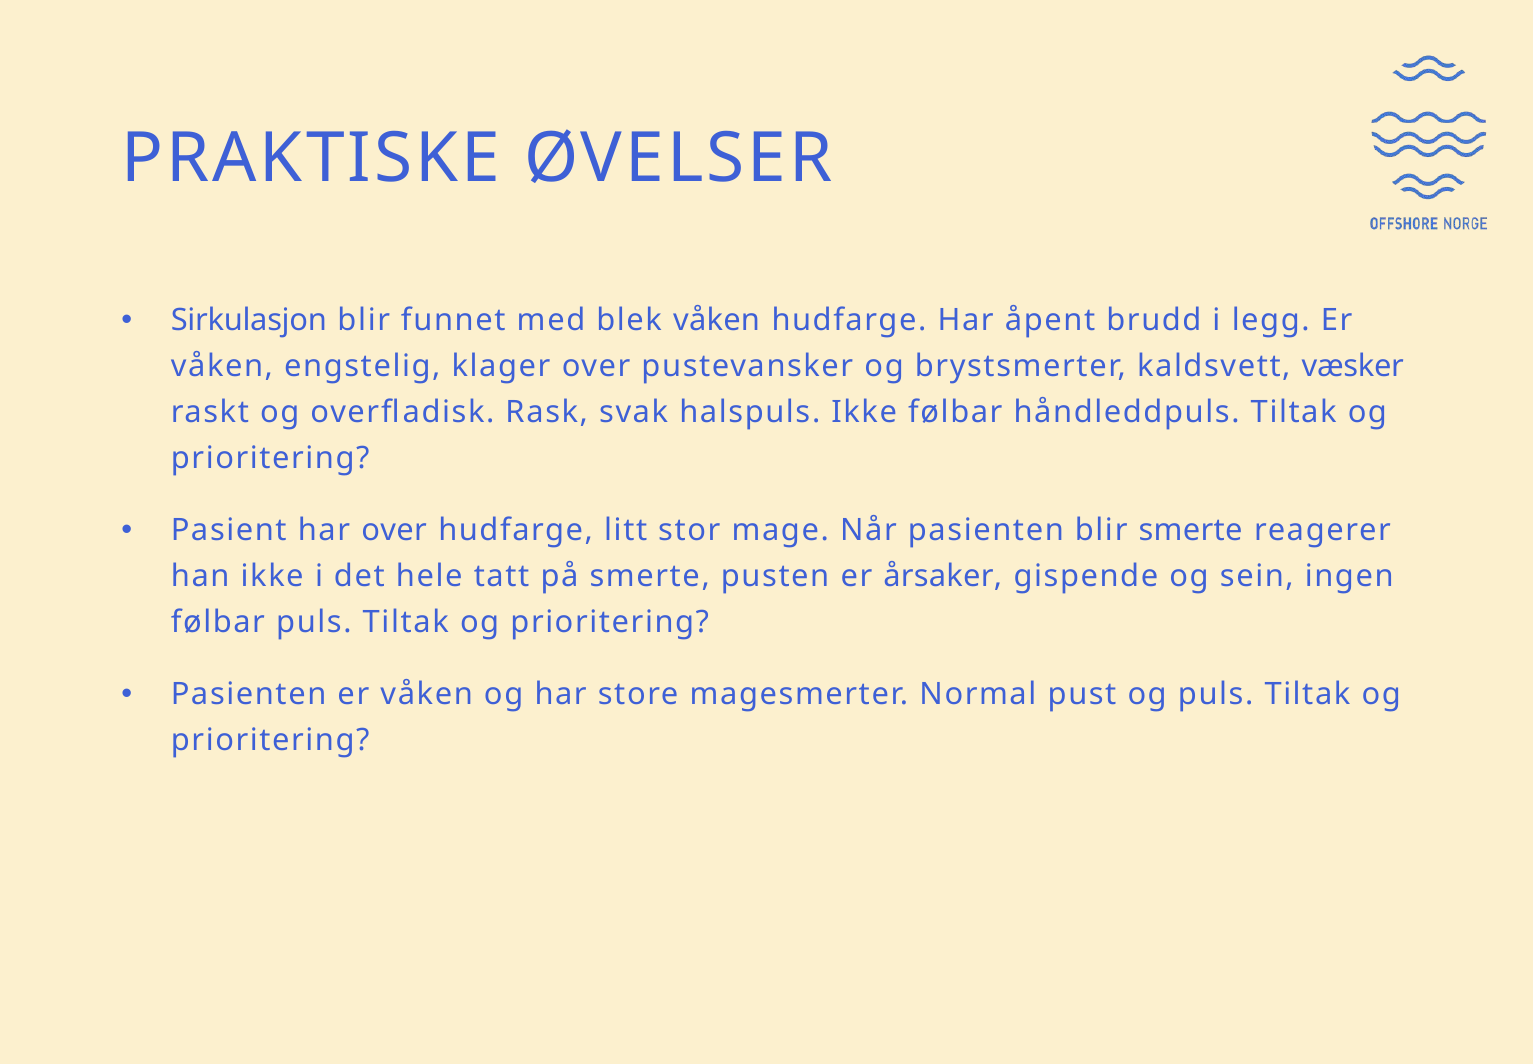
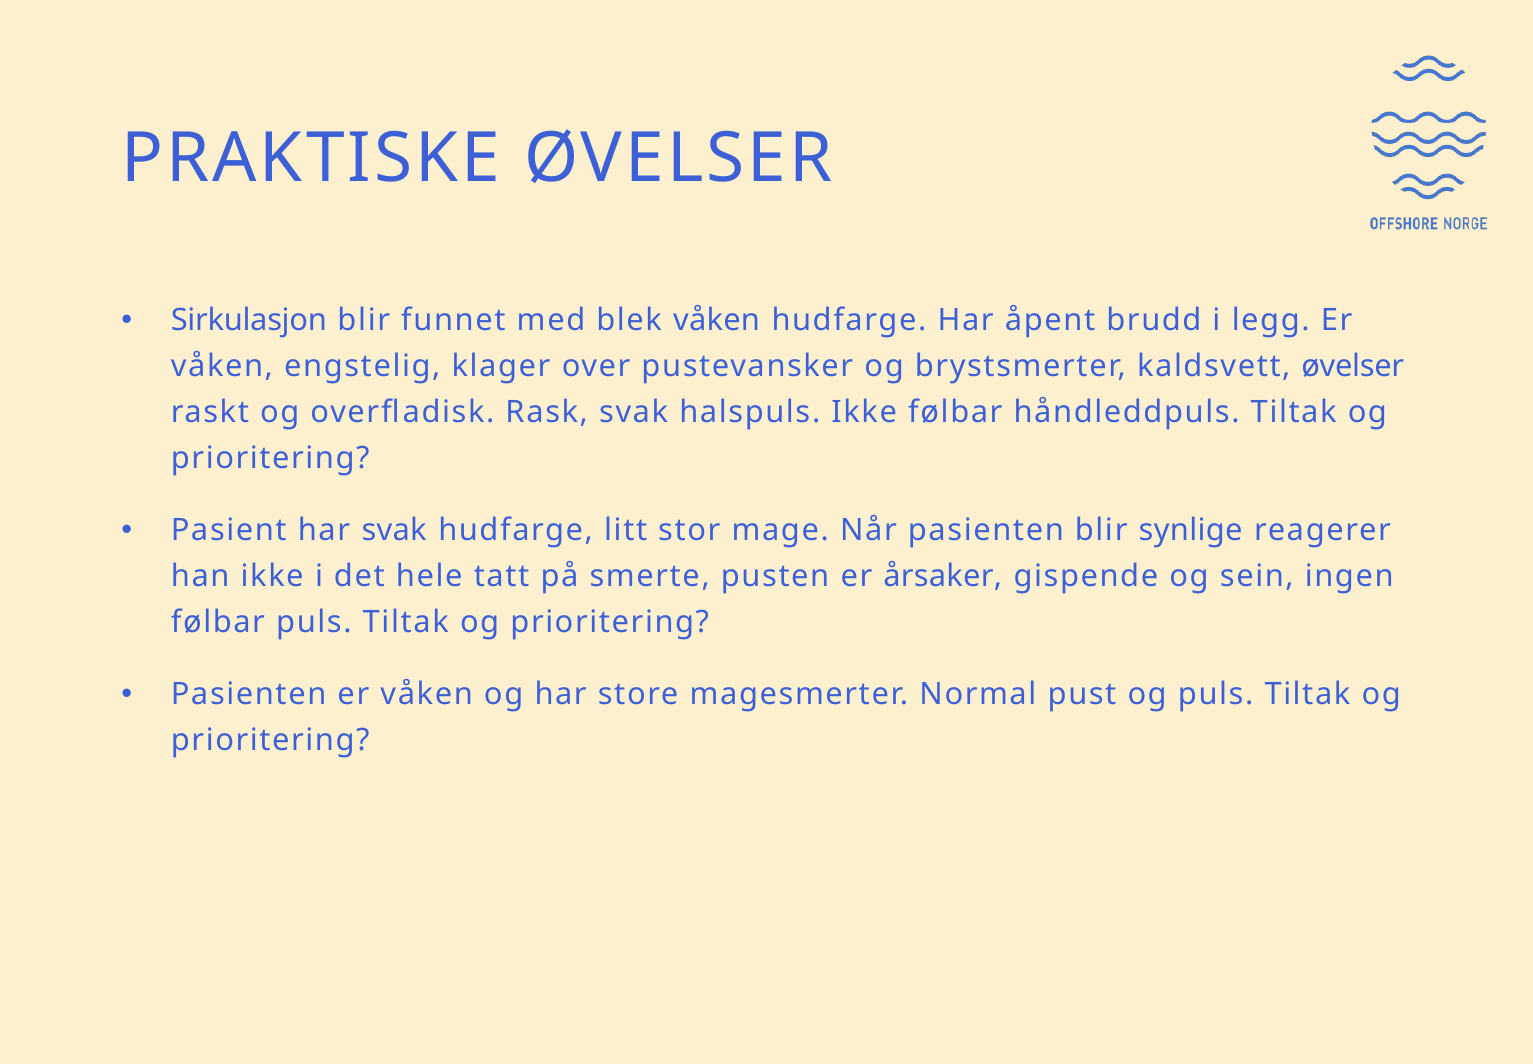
kaldsvett væsker: væsker -> øvelser
har over: over -> svak
blir smerte: smerte -> synlige
